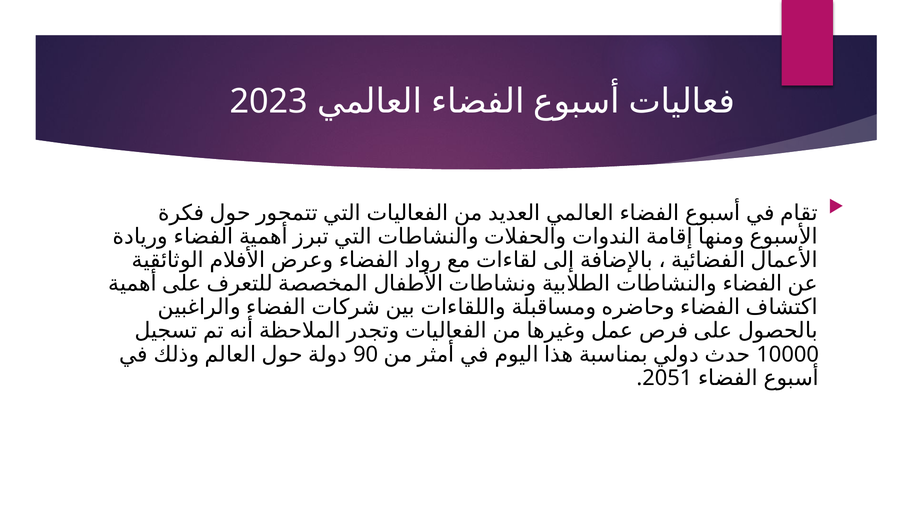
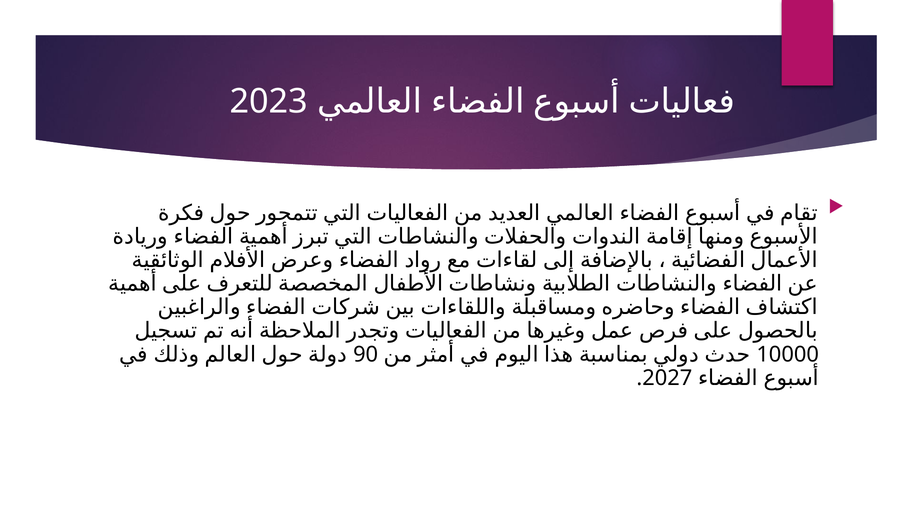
2051: 2051 -> 2027
